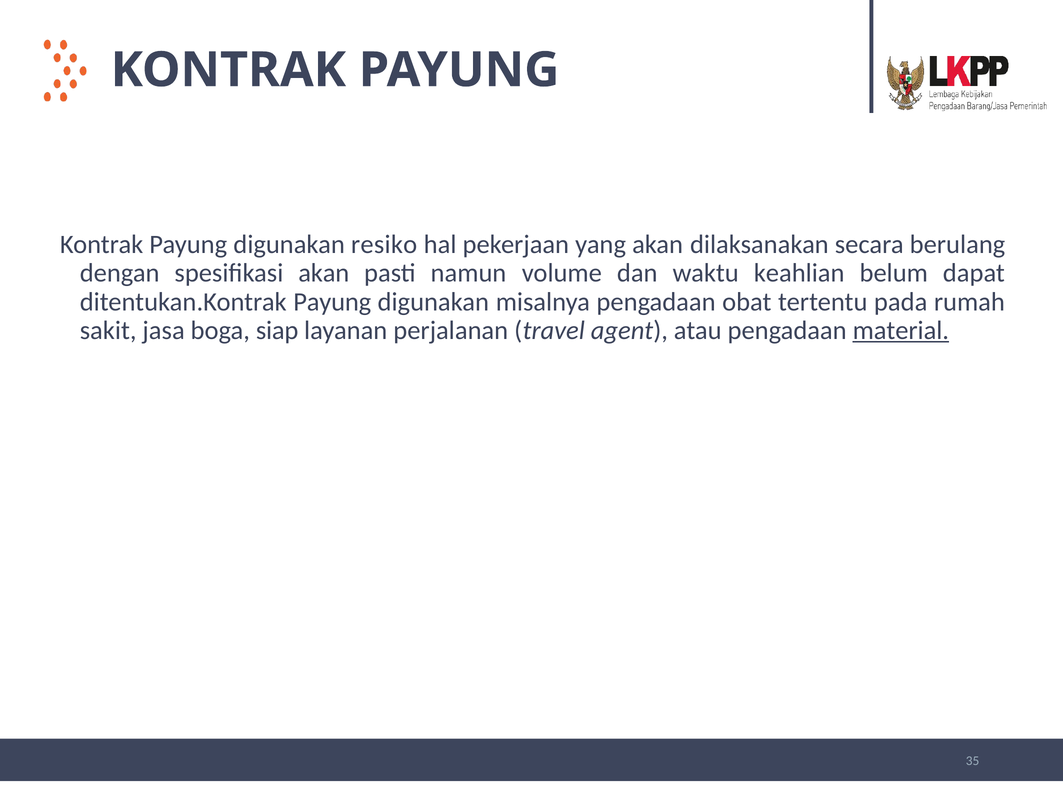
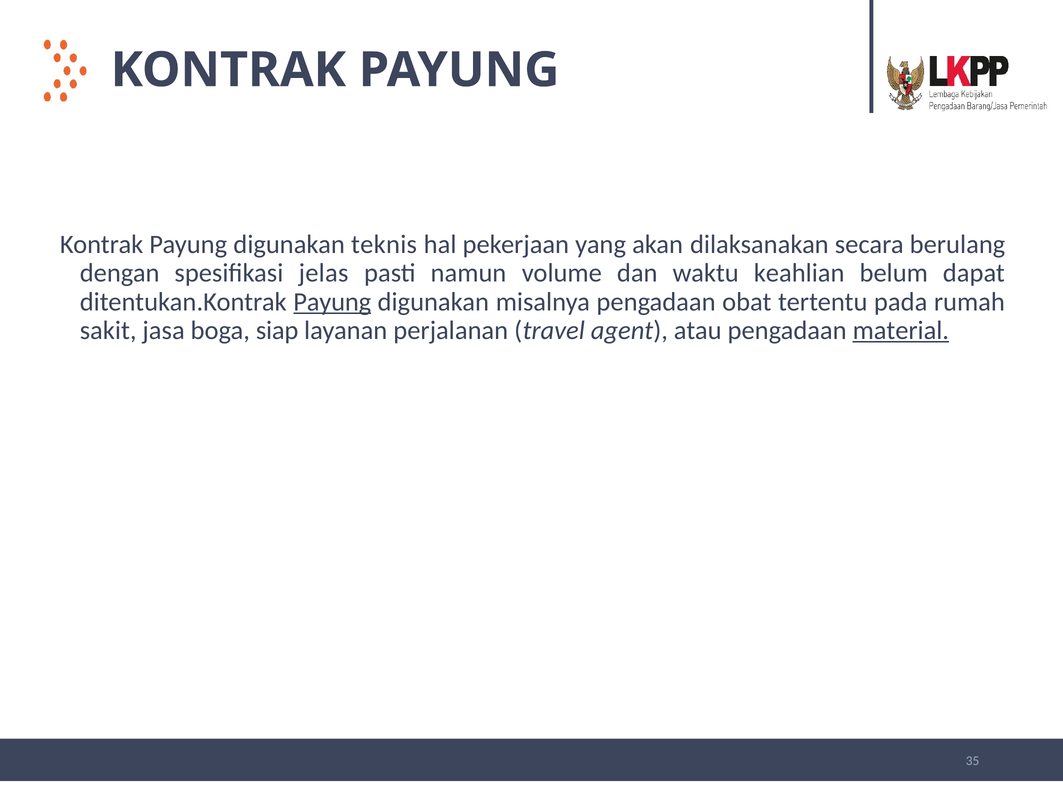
resiko: resiko -> teknis
spesifikasi akan: akan -> jelas
Payung at (332, 302) underline: none -> present
